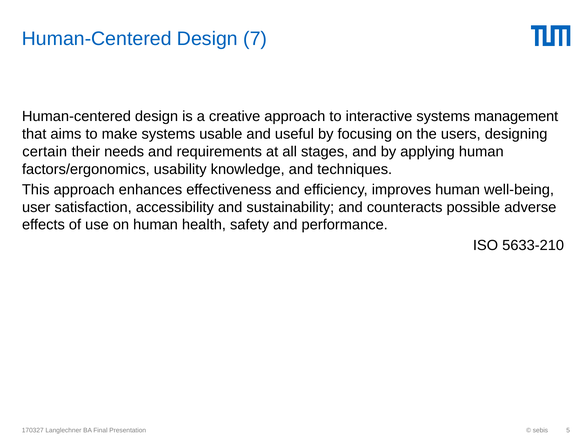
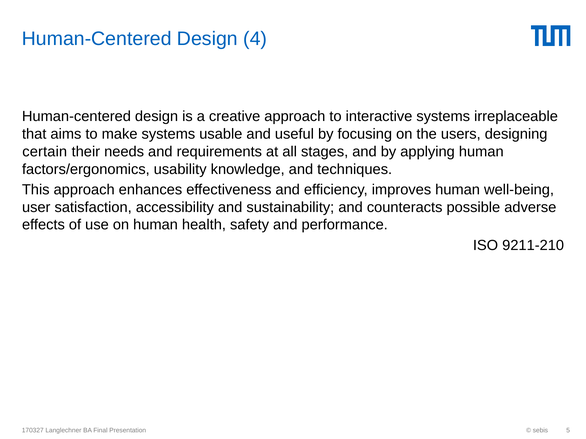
7: 7 -> 4
management: management -> irreplaceable
5633-210: 5633-210 -> 9211-210
